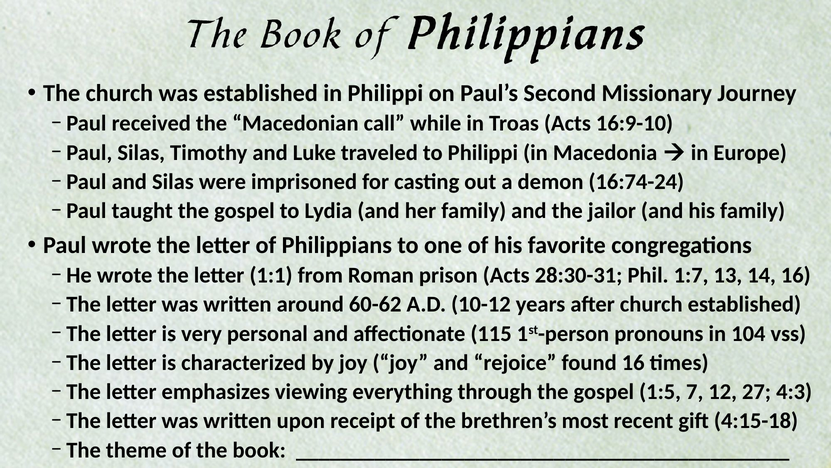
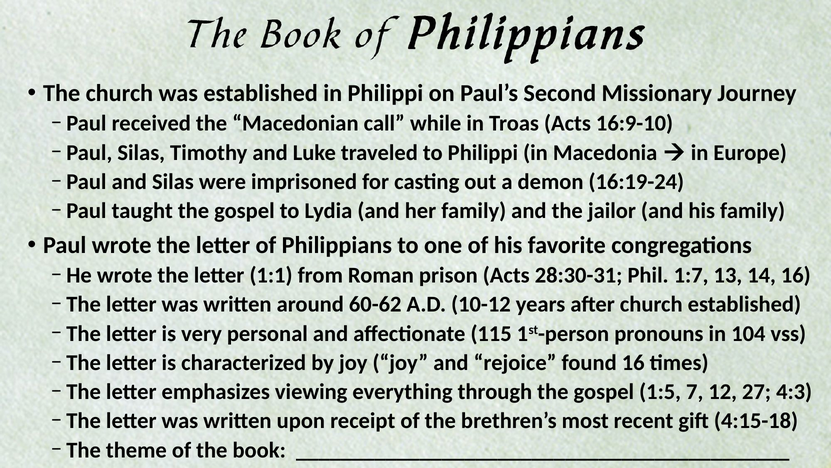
16:74-24: 16:74-24 -> 16:19-24
